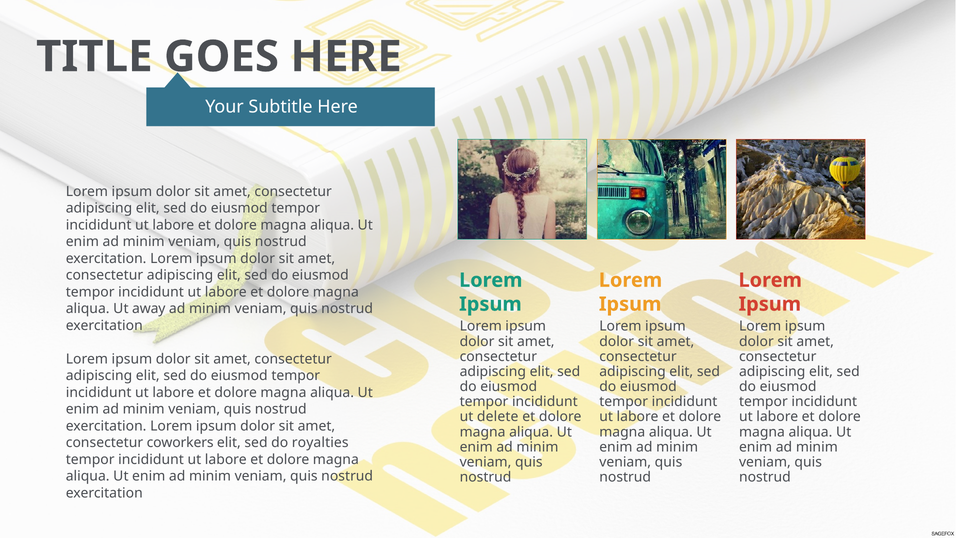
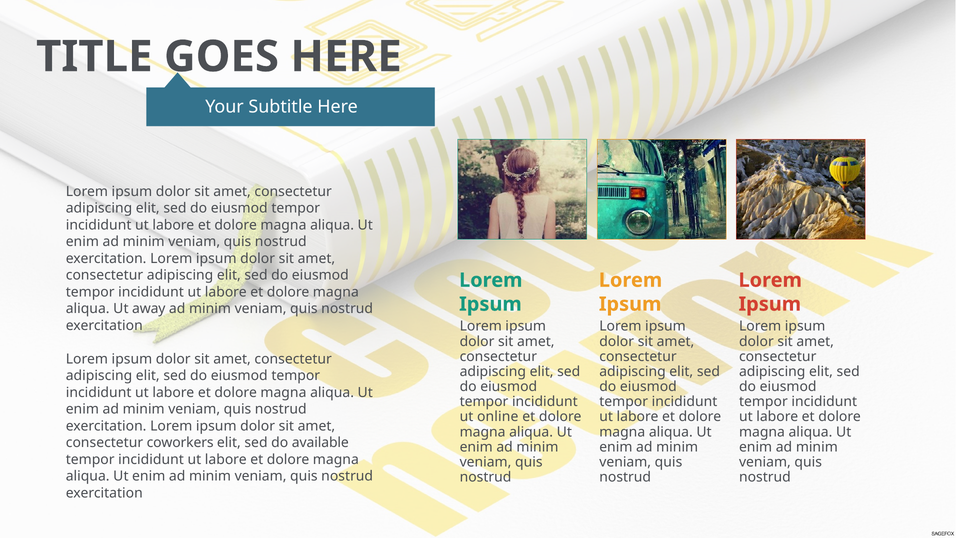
delete: delete -> online
royalties: royalties -> available
